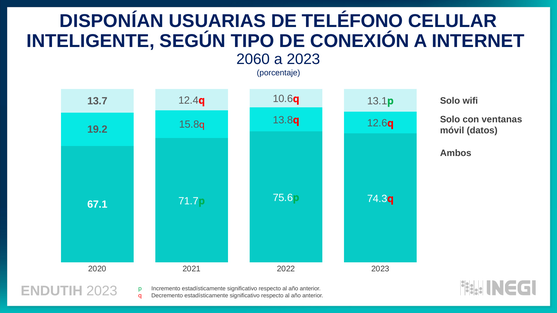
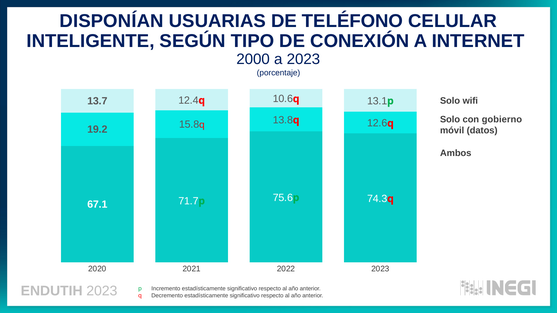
2060: 2060 -> 2000
ventanas: ventanas -> gobierno
